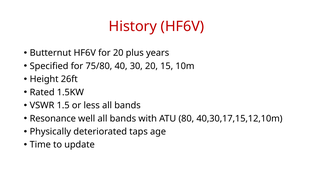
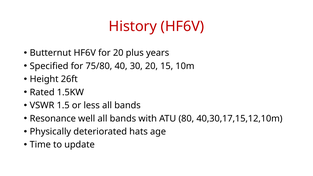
taps: taps -> hats
